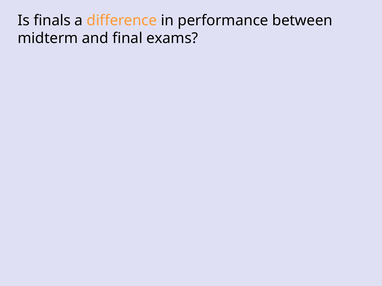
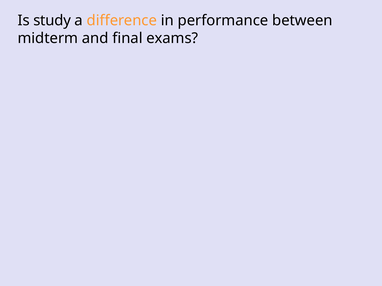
finals: finals -> study
